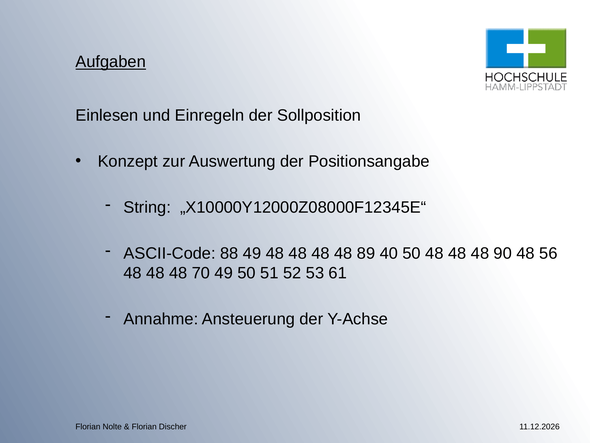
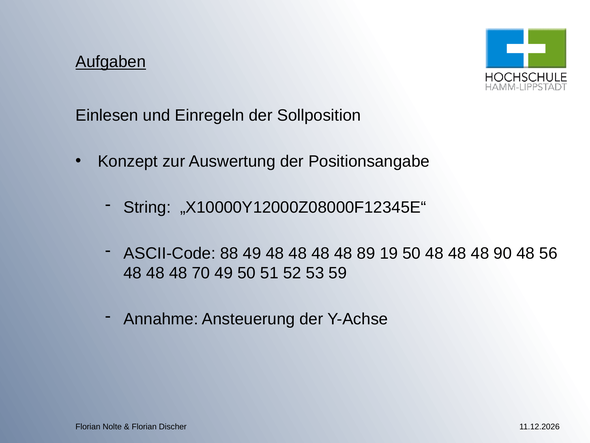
40: 40 -> 19
61: 61 -> 59
